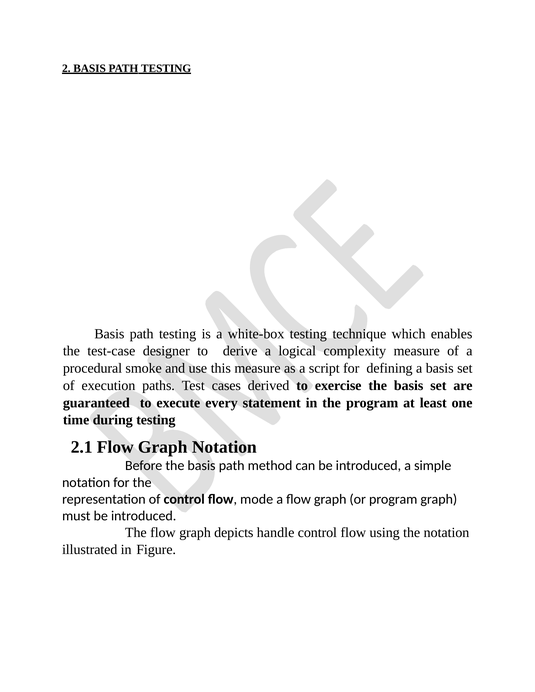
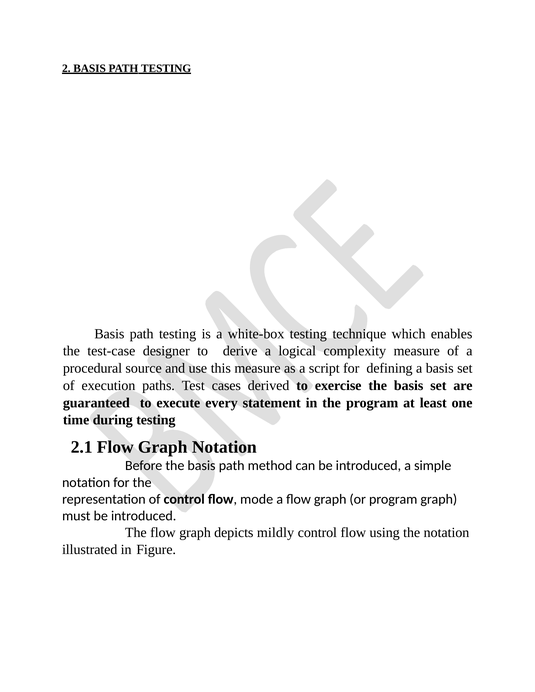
smoke: smoke -> source
handle: handle -> mildly
